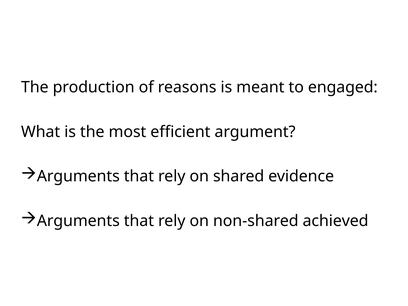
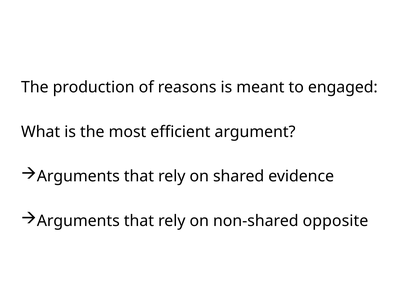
achieved: achieved -> opposite
